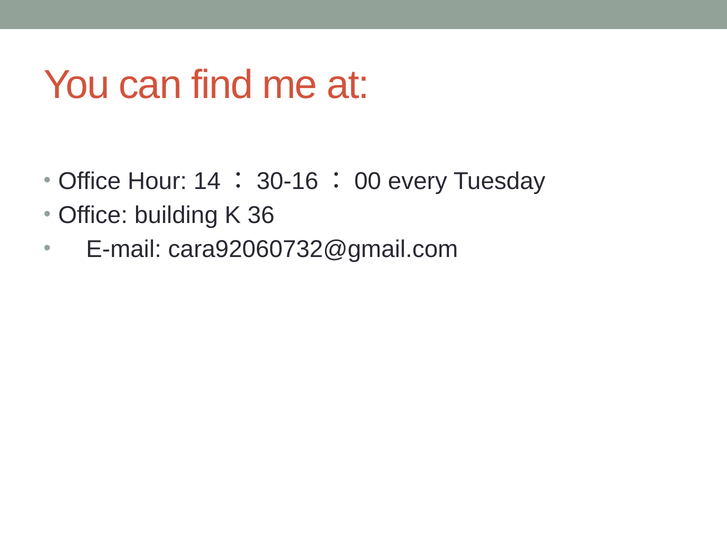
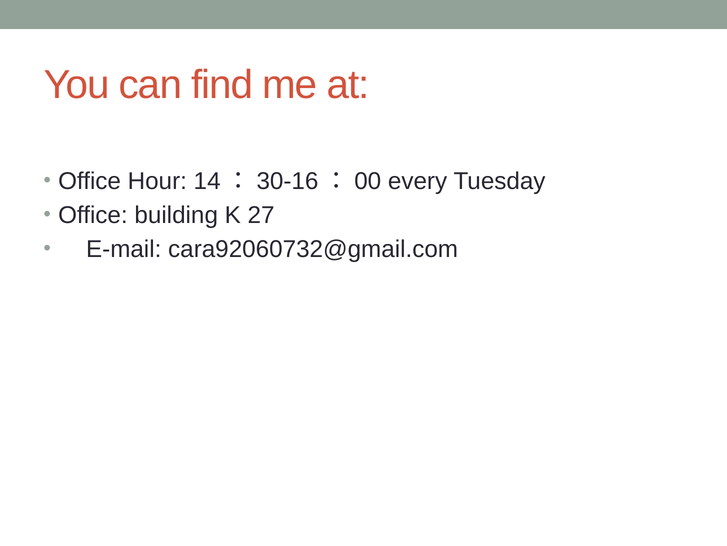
36: 36 -> 27
